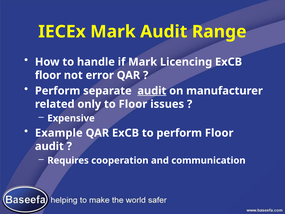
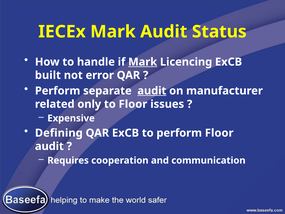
Range: Range -> Status
Mark at (143, 62) underline: none -> present
floor at (48, 75): floor -> built
Example: Example -> Defining
